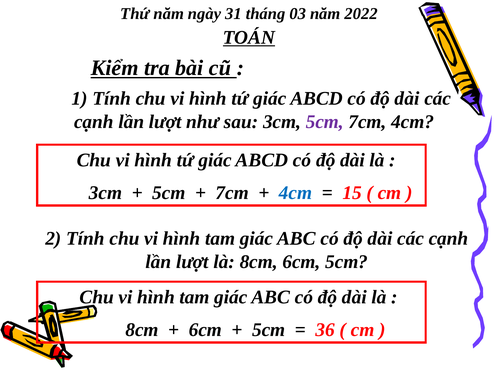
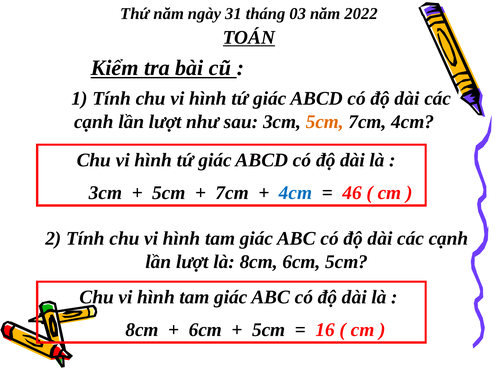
5cm at (325, 122) colour: purple -> orange
15: 15 -> 46
36: 36 -> 16
